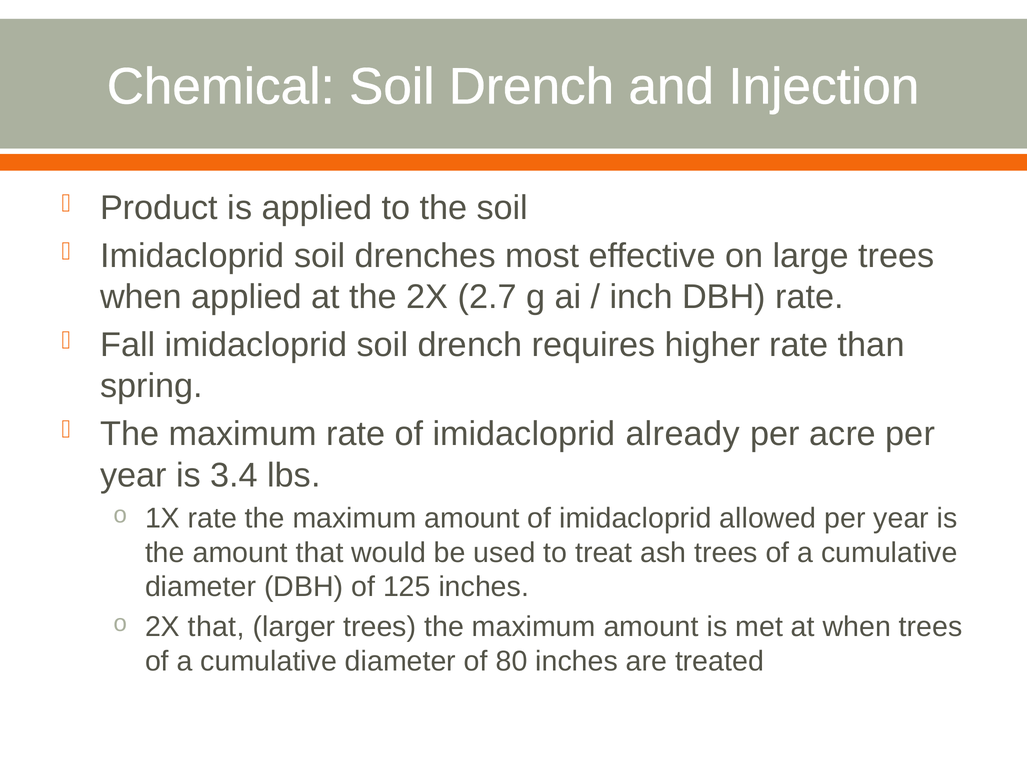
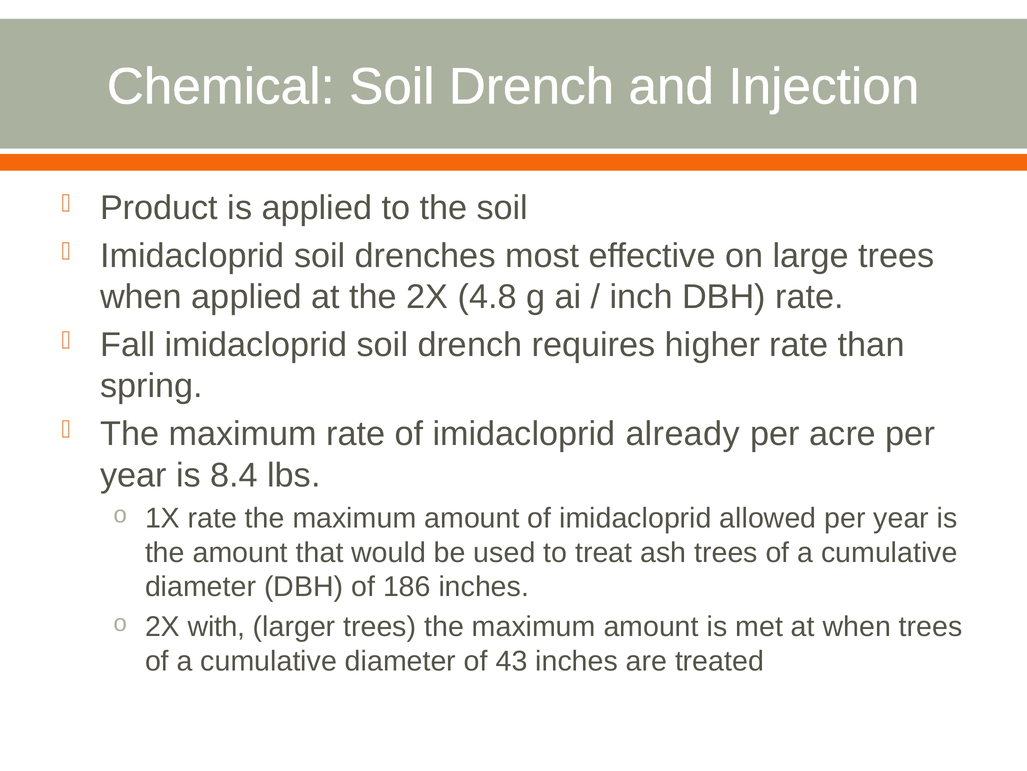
2.7: 2.7 -> 4.8
3.4: 3.4 -> 8.4
125: 125 -> 186
2X that: that -> with
80: 80 -> 43
